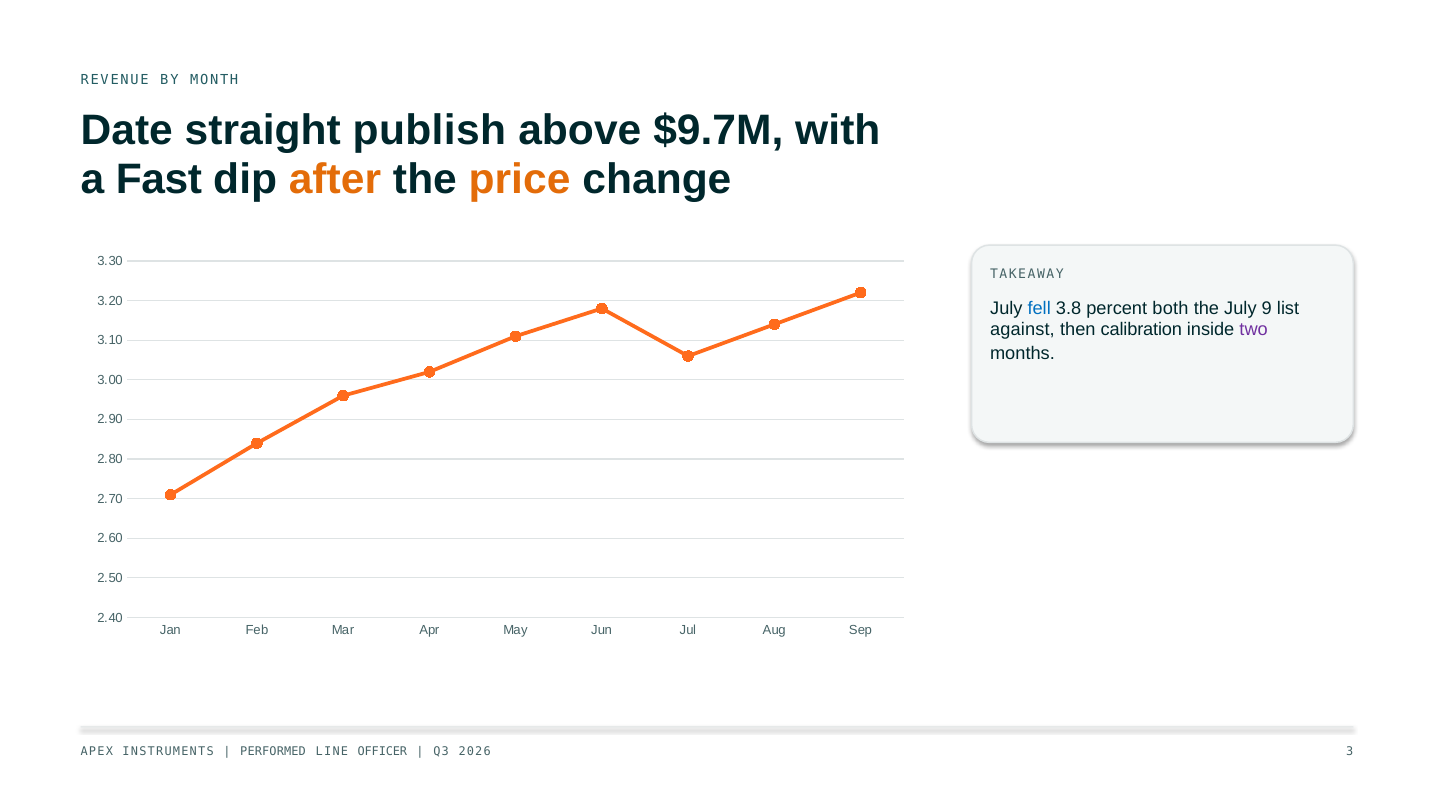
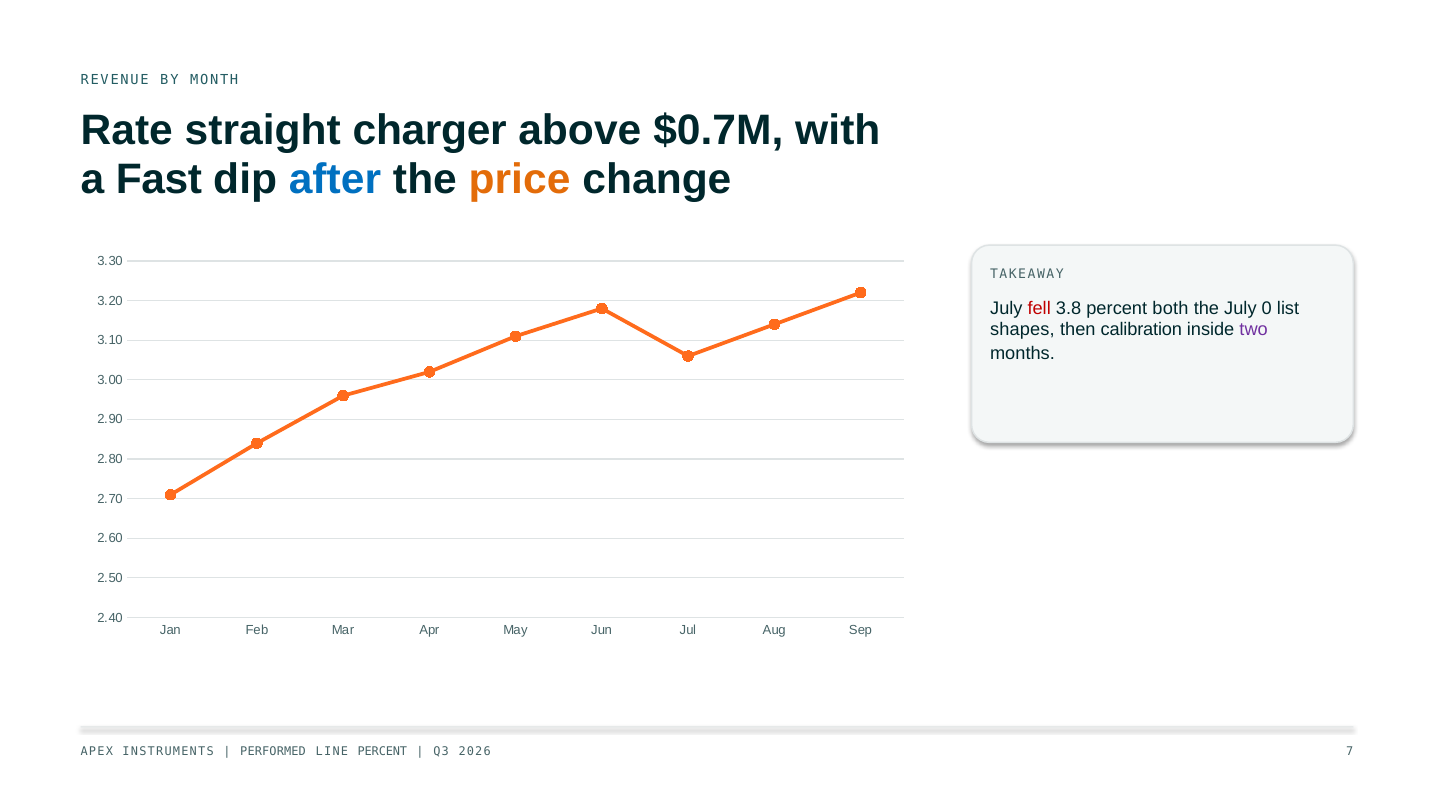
Date: Date -> Rate
publish: publish -> charger
$9.7M: $9.7M -> $0.7M
after colour: orange -> blue
fell colour: blue -> red
9: 9 -> 0
against: against -> shapes
LINE OFFICER: OFFICER -> PERCENT
3: 3 -> 7
